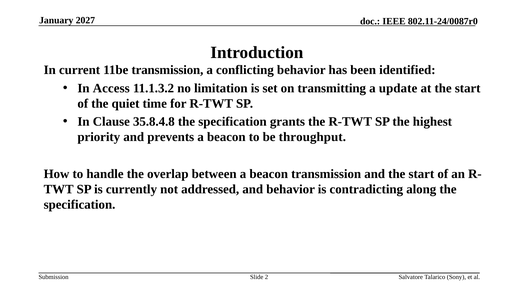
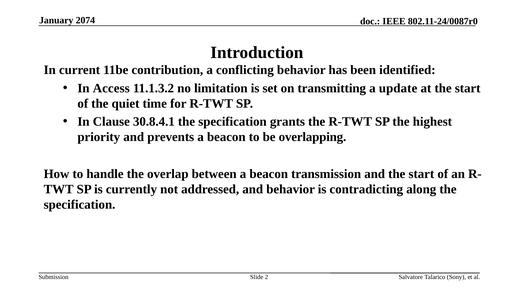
2027: 2027 -> 2074
11be transmission: transmission -> contribution
35.8.4.8: 35.8.4.8 -> 30.8.4.1
throughput: throughput -> overlapping
